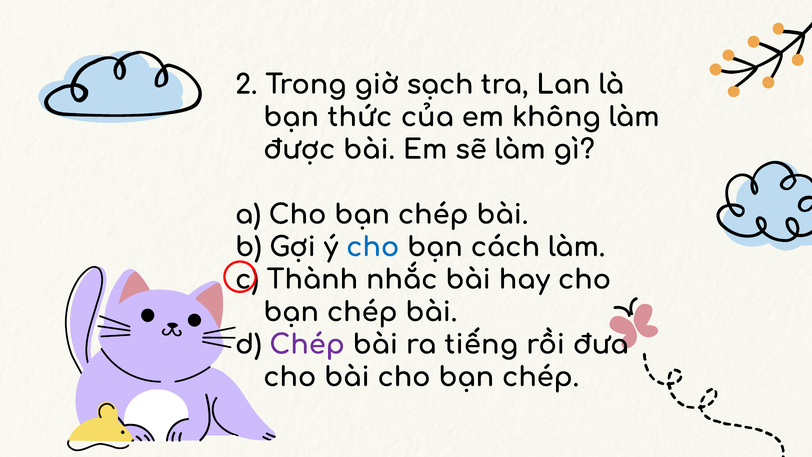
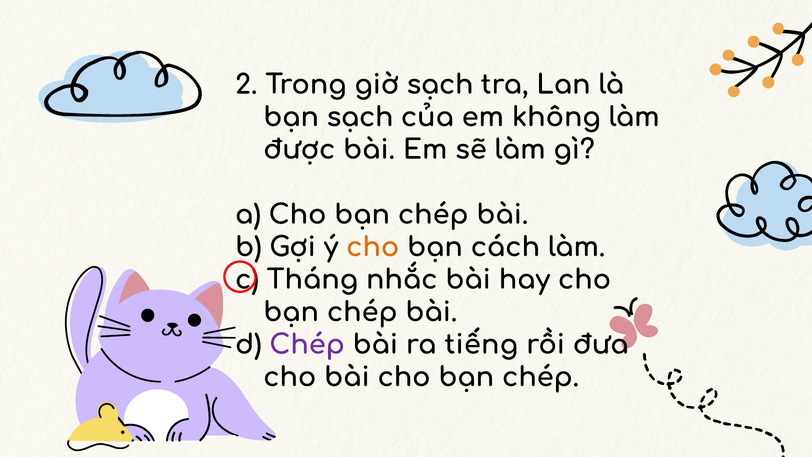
bạn thức: thức -> sạch
cho at (373, 247) colour: blue -> orange
Thành: Thành -> Tháng
